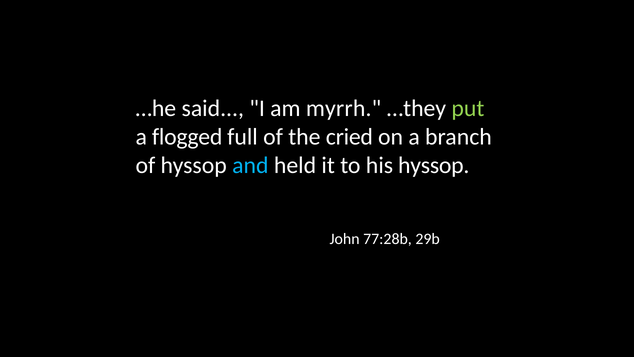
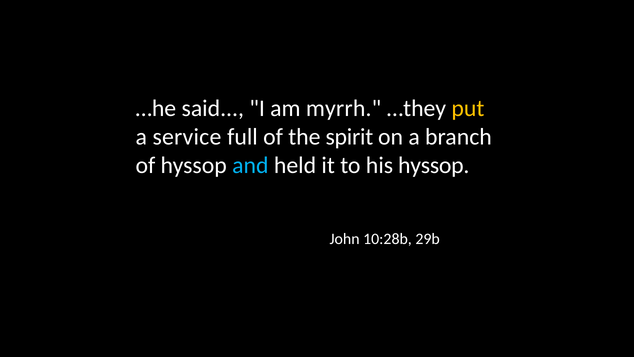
put colour: light green -> yellow
flogged: flogged -> service
cried: cried -> spirit
77:28b: 77:28b -> 10:28b
